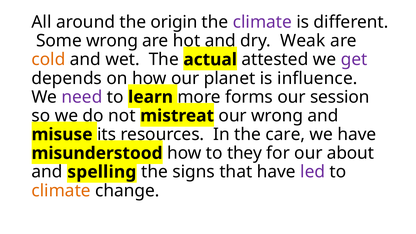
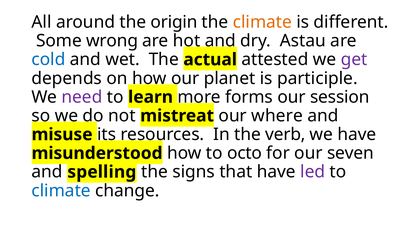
climate at (262, 22) colour: purple -> orange
Weak: Weak -> Astau
cold colour: orange -> blue
influence: influence -> participle
our wrong: wrong -> where
care: care -> verb
they: they -> octo
about: about -> seven
climate at (61, 191) colour: orange -> blue
